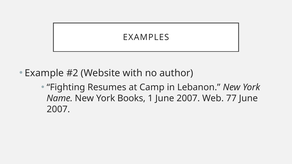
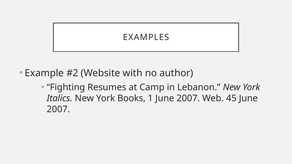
Name: Name -> Italics
77: 77 -> 45
